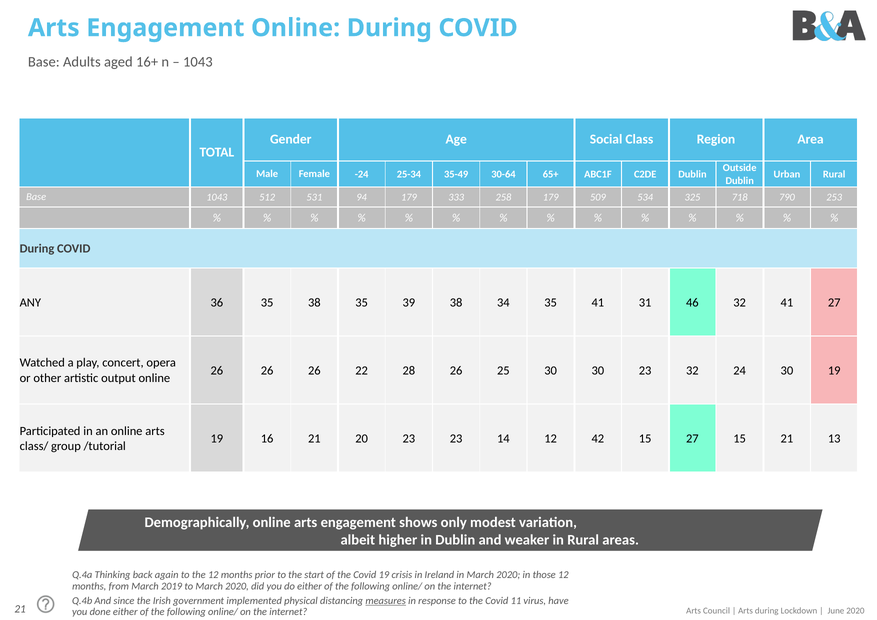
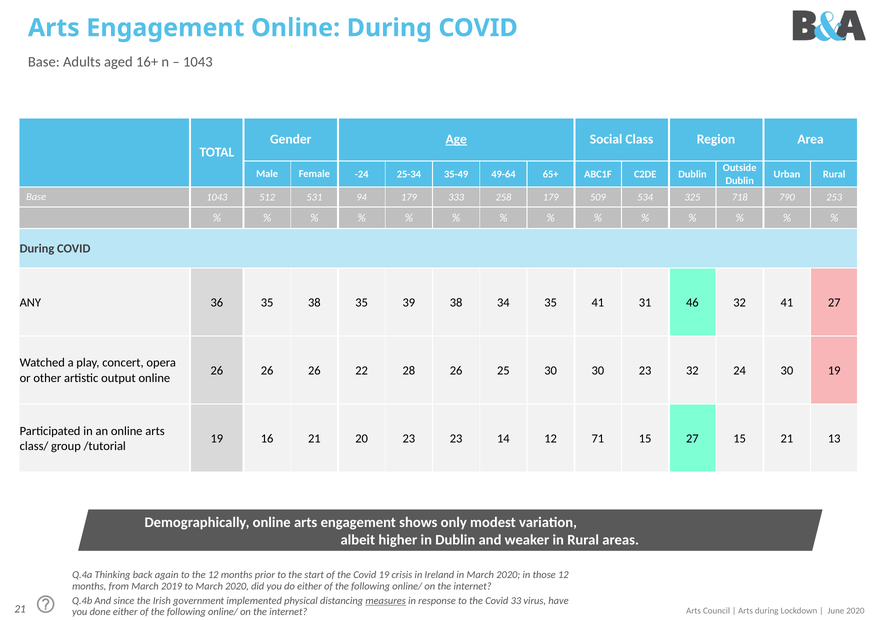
Age underline: none -> present
30-64: 30-64 -> 49-64
42: 42 -> 71
11: 11 -> 33
